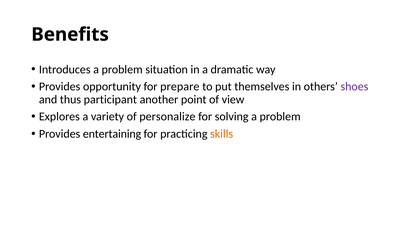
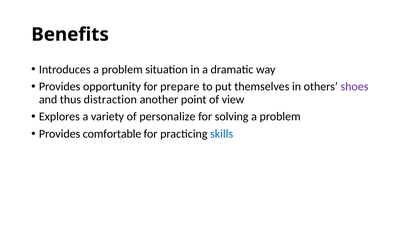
participant: participant -> distraction
entertaining: entertaining -> comfortable
skills colour: orange -> blue
